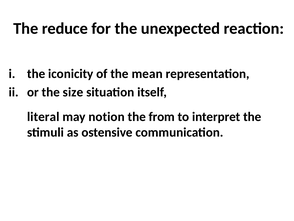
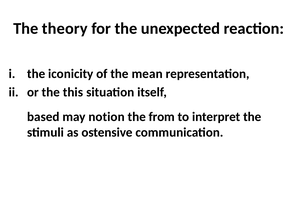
reduce: reduce -> theory
size: size -> this
literal: literal -> based
